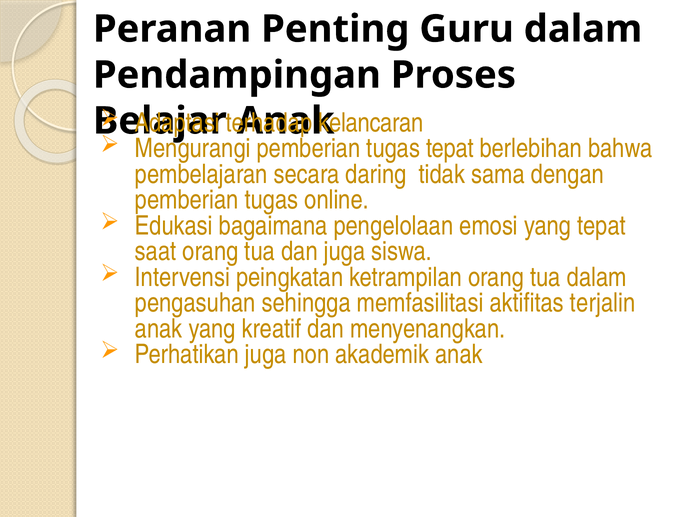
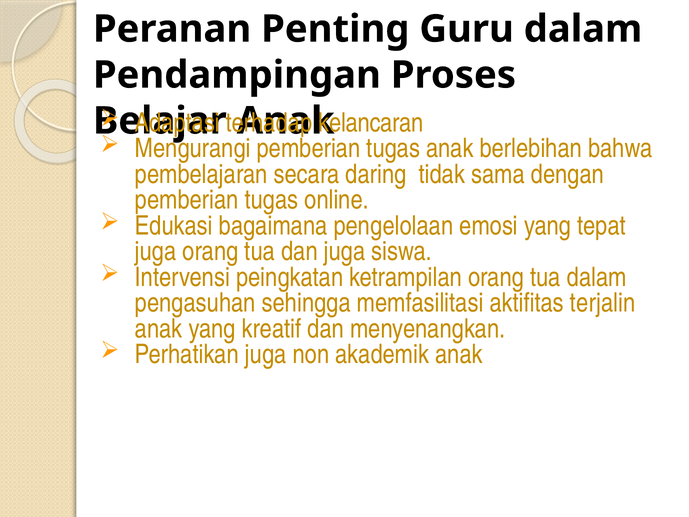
tugas tepat: tepat -> anak
saat at (156, 251): saat -> juga
